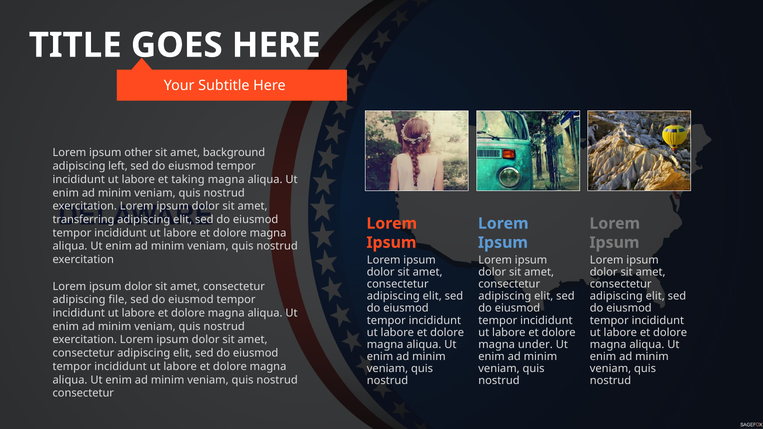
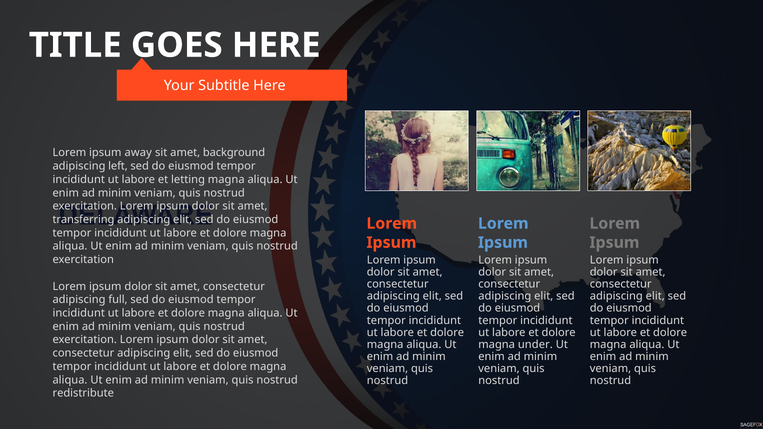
other: other -> away
taking: taking -> letting
file: file -> full
consectetur at (83, 393): consectetur -> redistribute
